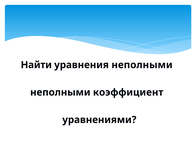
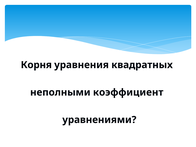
Найти: Найти -> Корня
уравнения неполными: неполными -> квадратных
